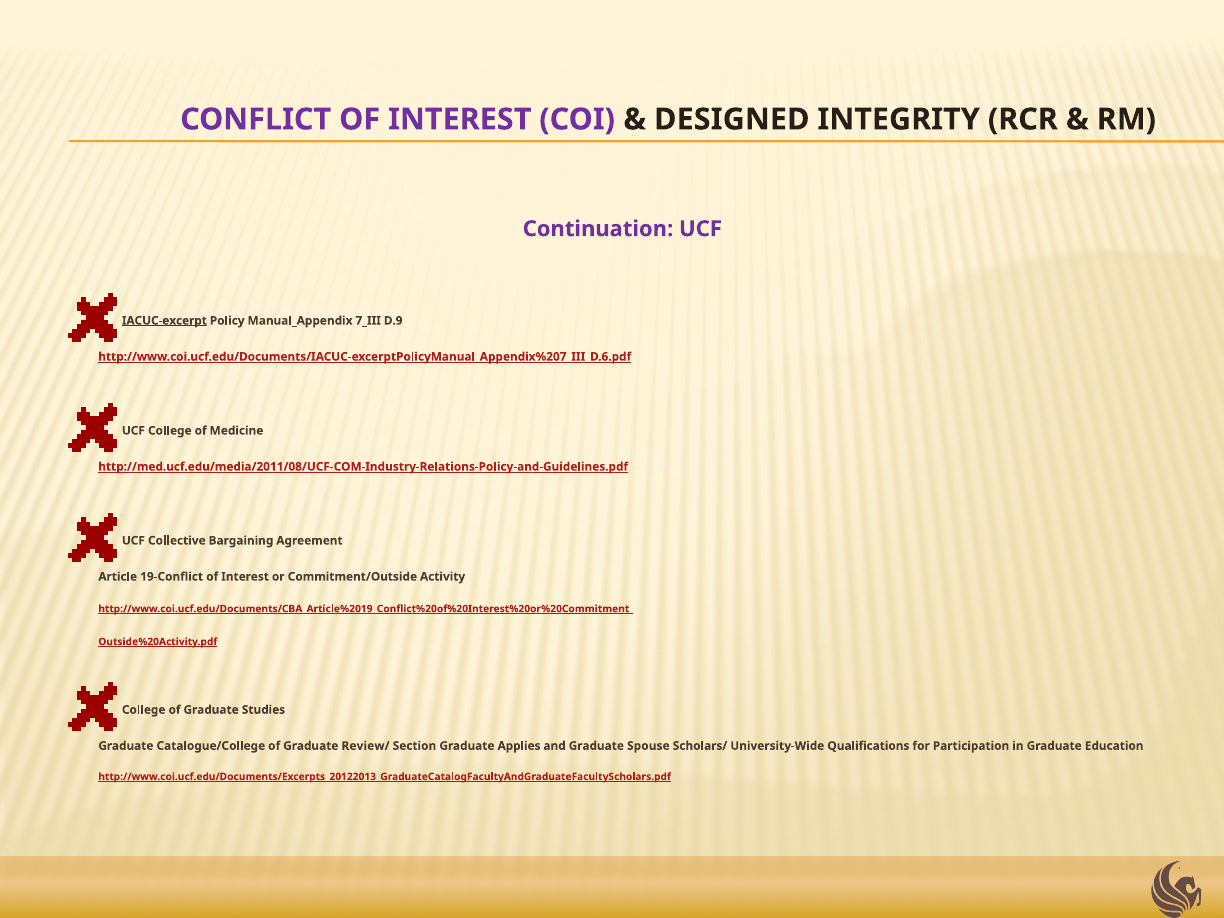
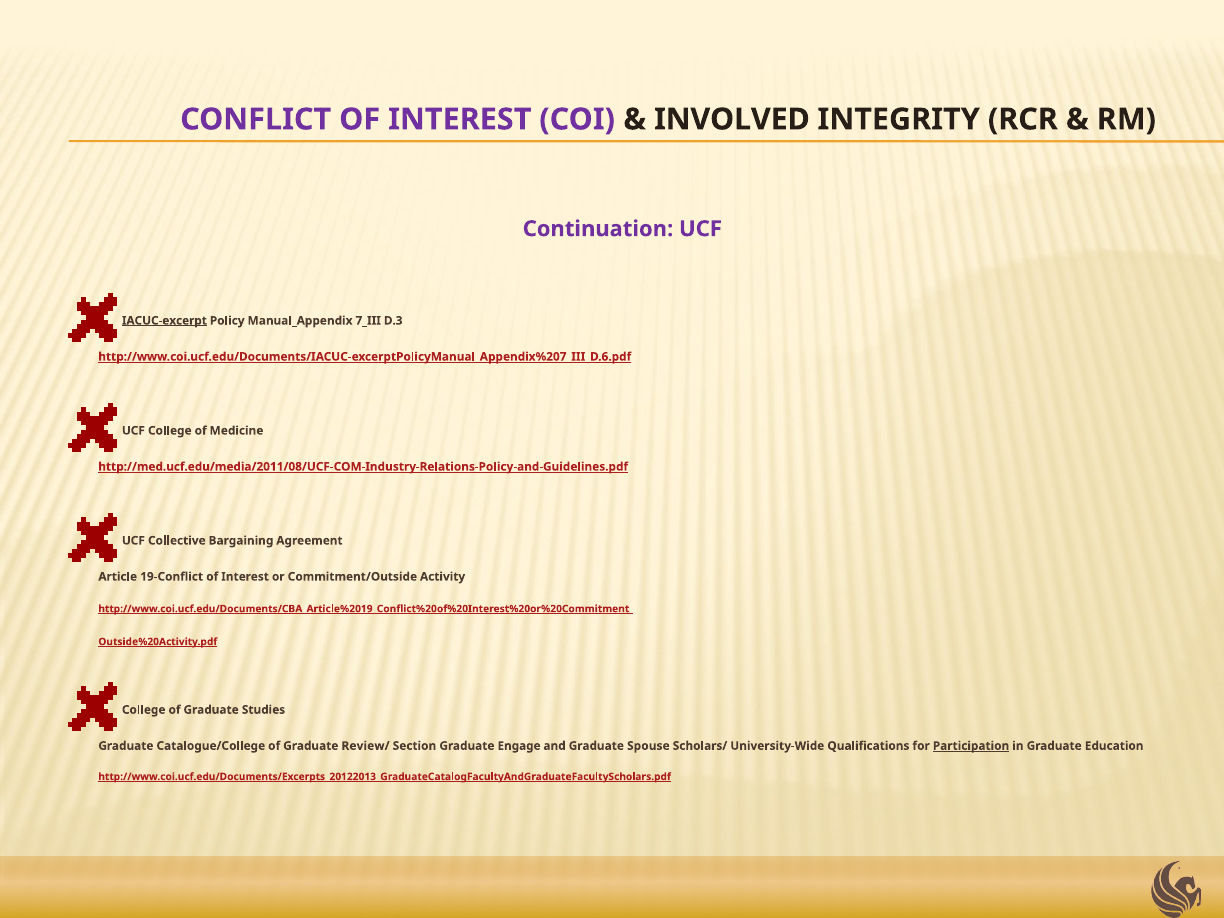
DESIGNED: DESIGNED -> INVOLVED
D.9: D.9 -> D.3
Applies: Applies -> Engage
Participation underline: none -> present
